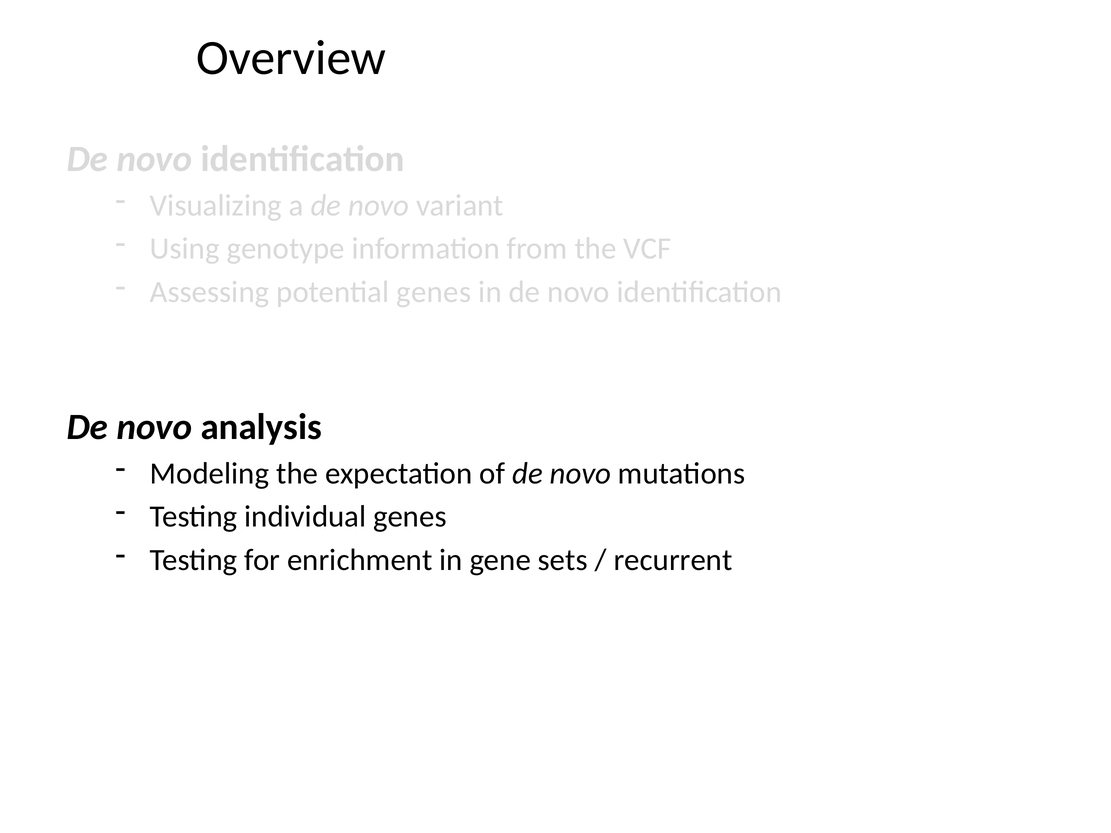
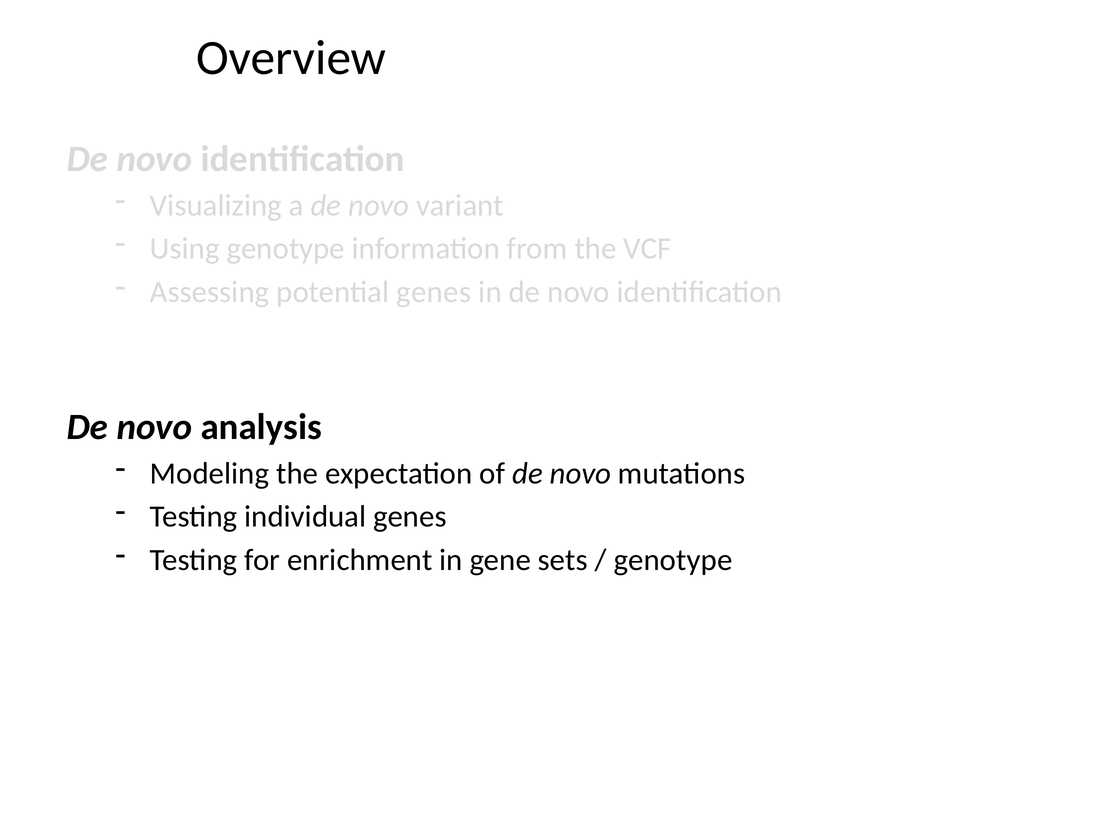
recurrent at (673, 560): recurrent -> genotype
